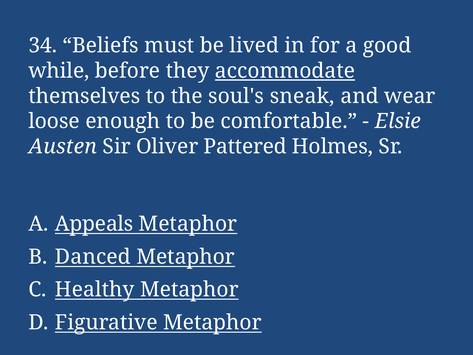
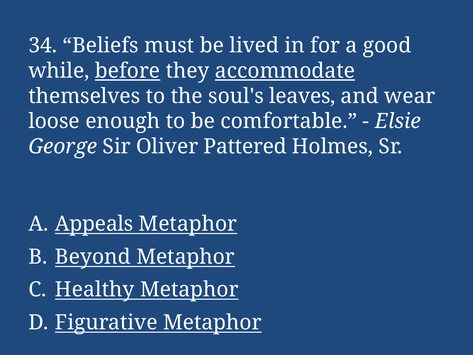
before underline: none -> present
sneak: sneak -> leaves
Austen: Austen -> George
Danced: Danced -> Beyond
